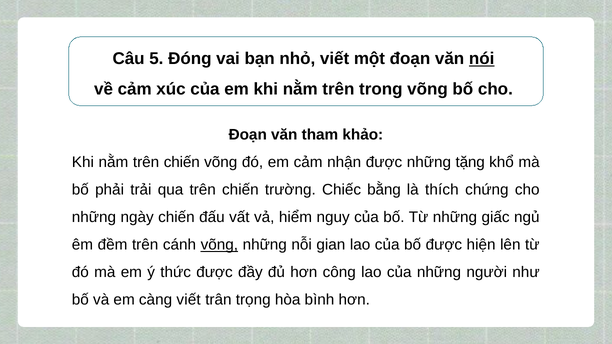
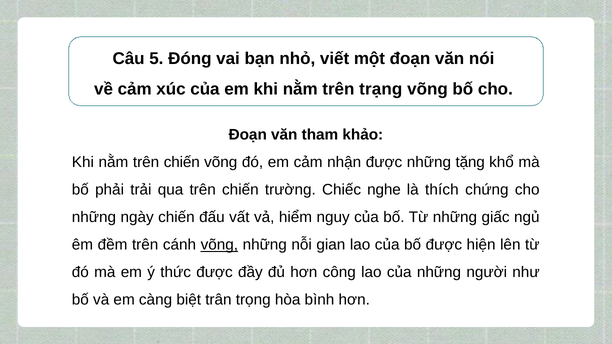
nói underline: present -> none
trong: trong -> trạng
bằng: bằng -> nghe
càng viết: viết -> biệt
